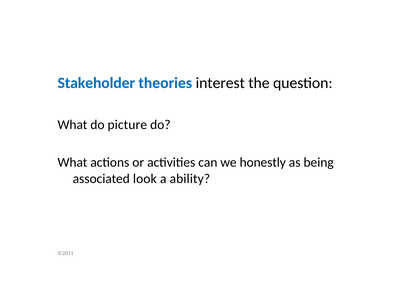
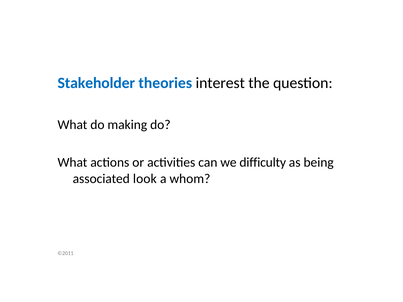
picture: picture -> making
honestly: honestly -> difficulty
ability: ability -> whom
